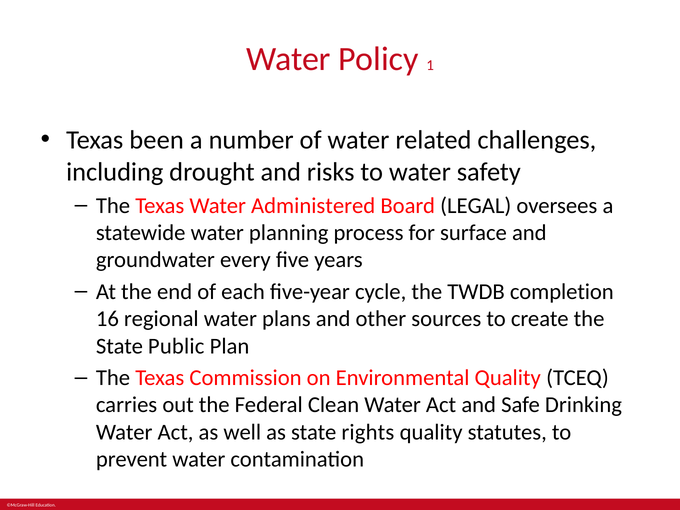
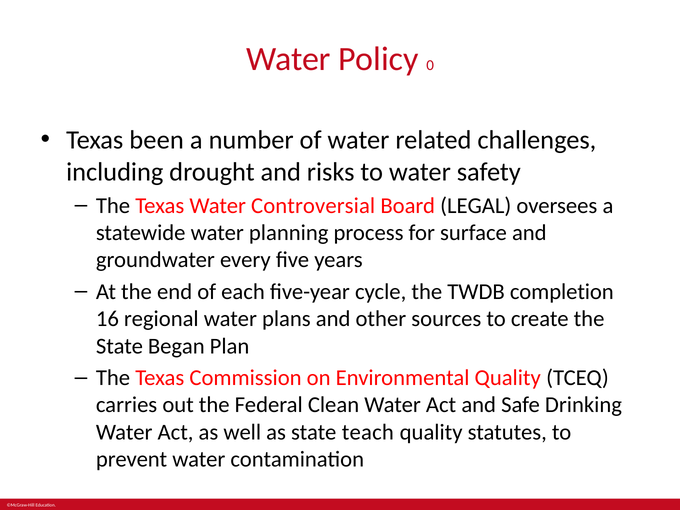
1: 1 -> 0
Administered: Administered -> Controversial
Public: Public -> Began
rights: rights -> teach
